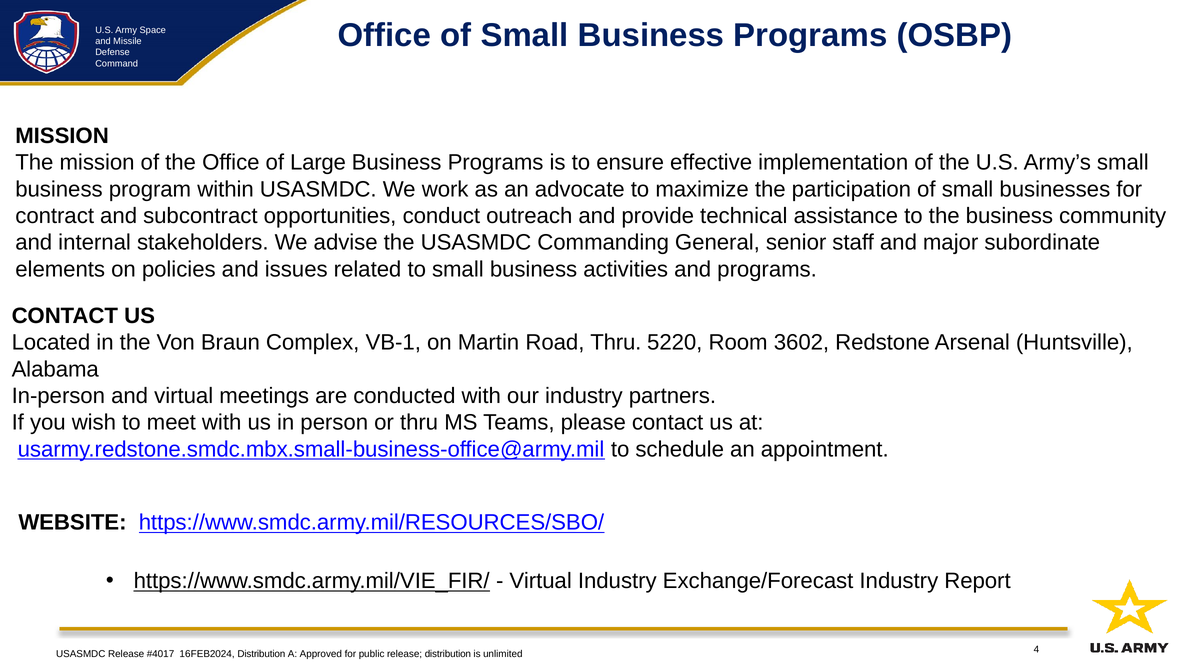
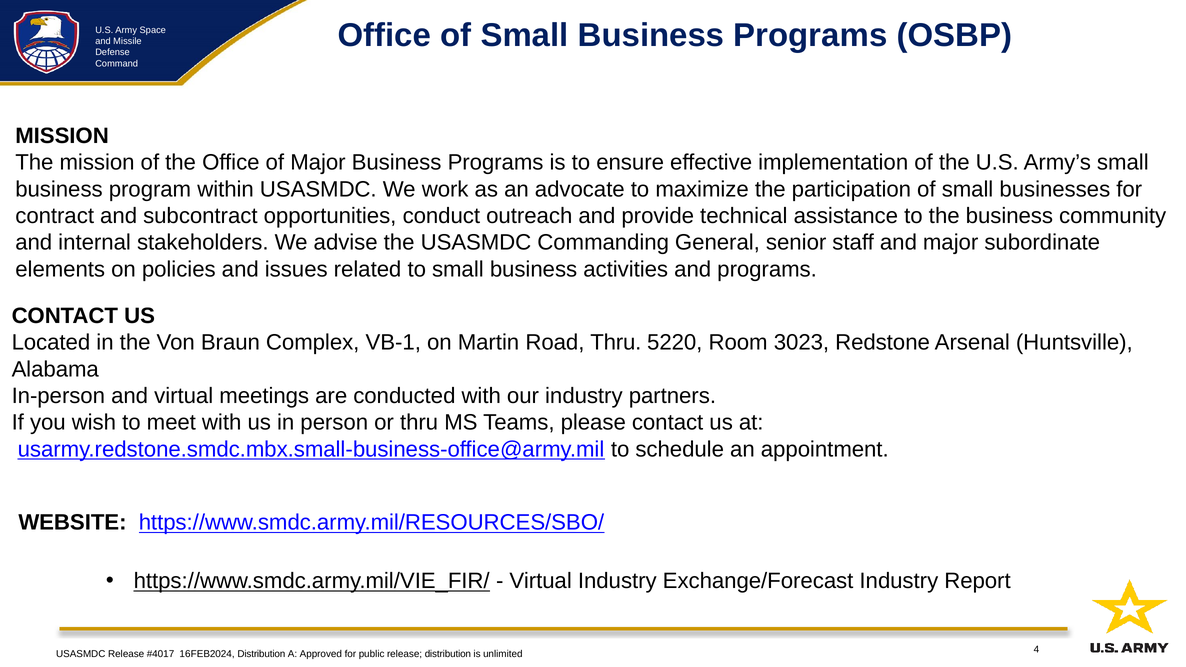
of Large: Large -> Major
3602: 3602 -> 3023
